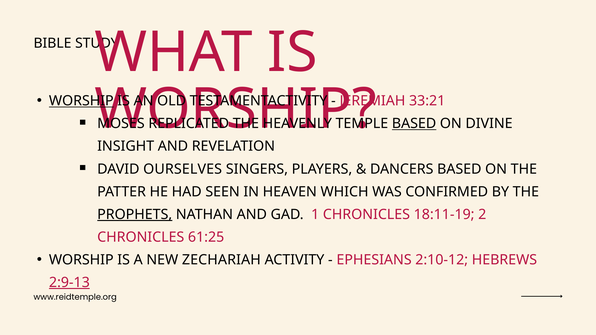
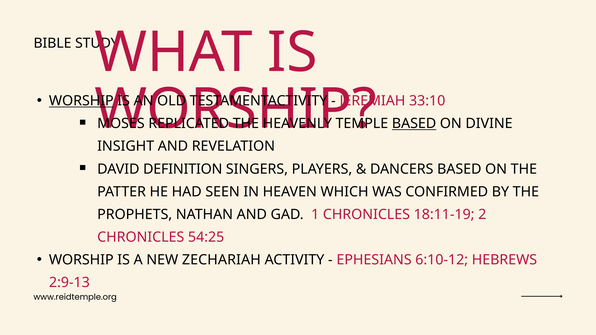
33:21: 33:21 -> 33:10
OURSELVES: OURSELVES -> DEFINITION
PROPHETS underline: present -> none
61:25: 61:25 -> 54:25
2:10-12: 2:10-12 -> 6:10-12
2:9-13 underline: present -> none
